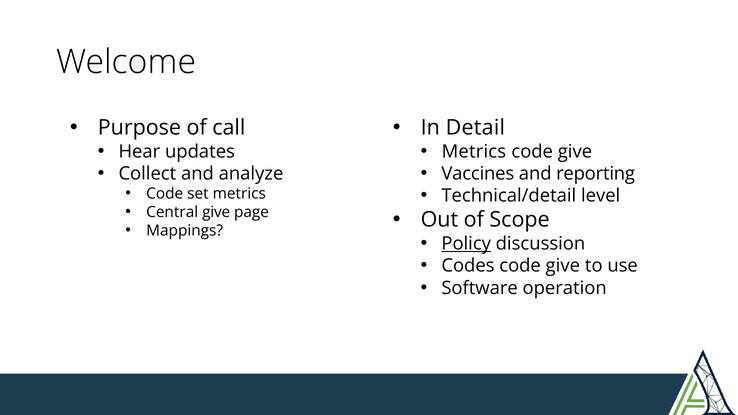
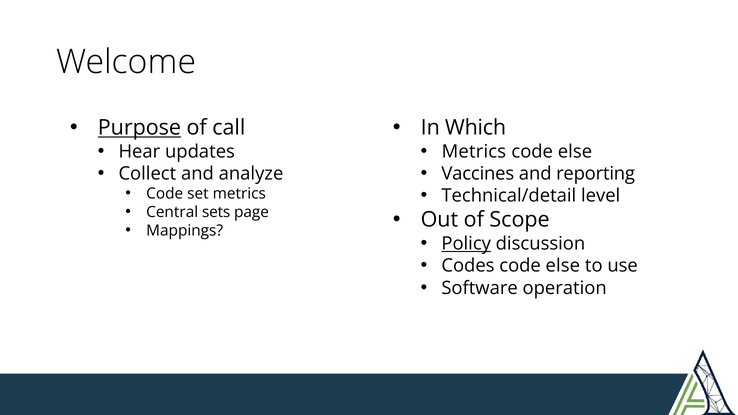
Purpose underline: none -> present
Detail: Detail -> Which
give at (575, 151): give -> else
Central give: give -> sets
give at (563, 266): give -> else
